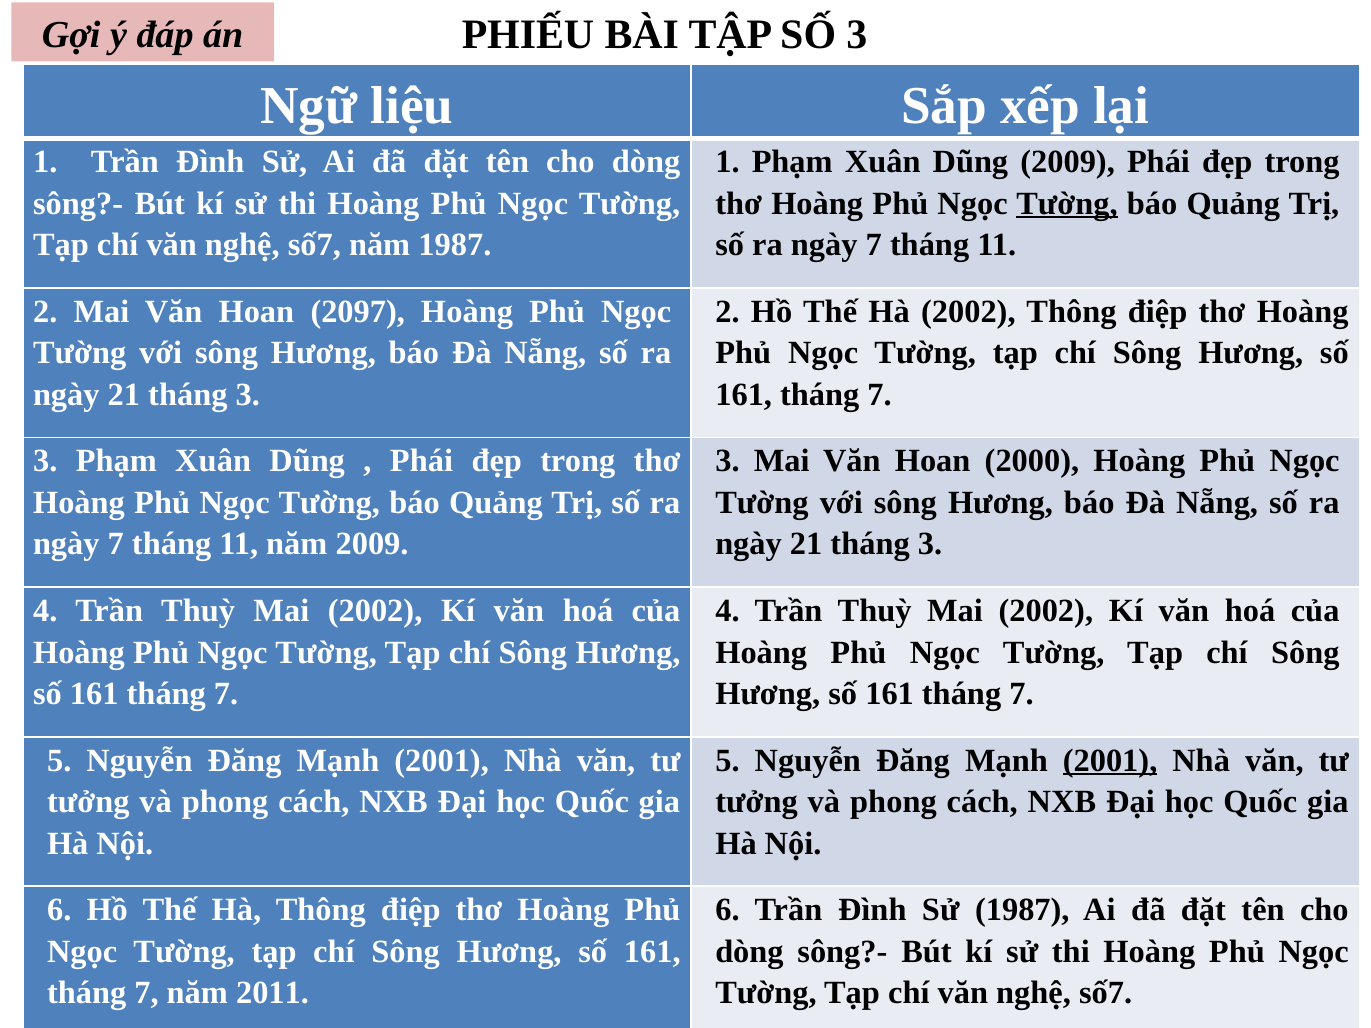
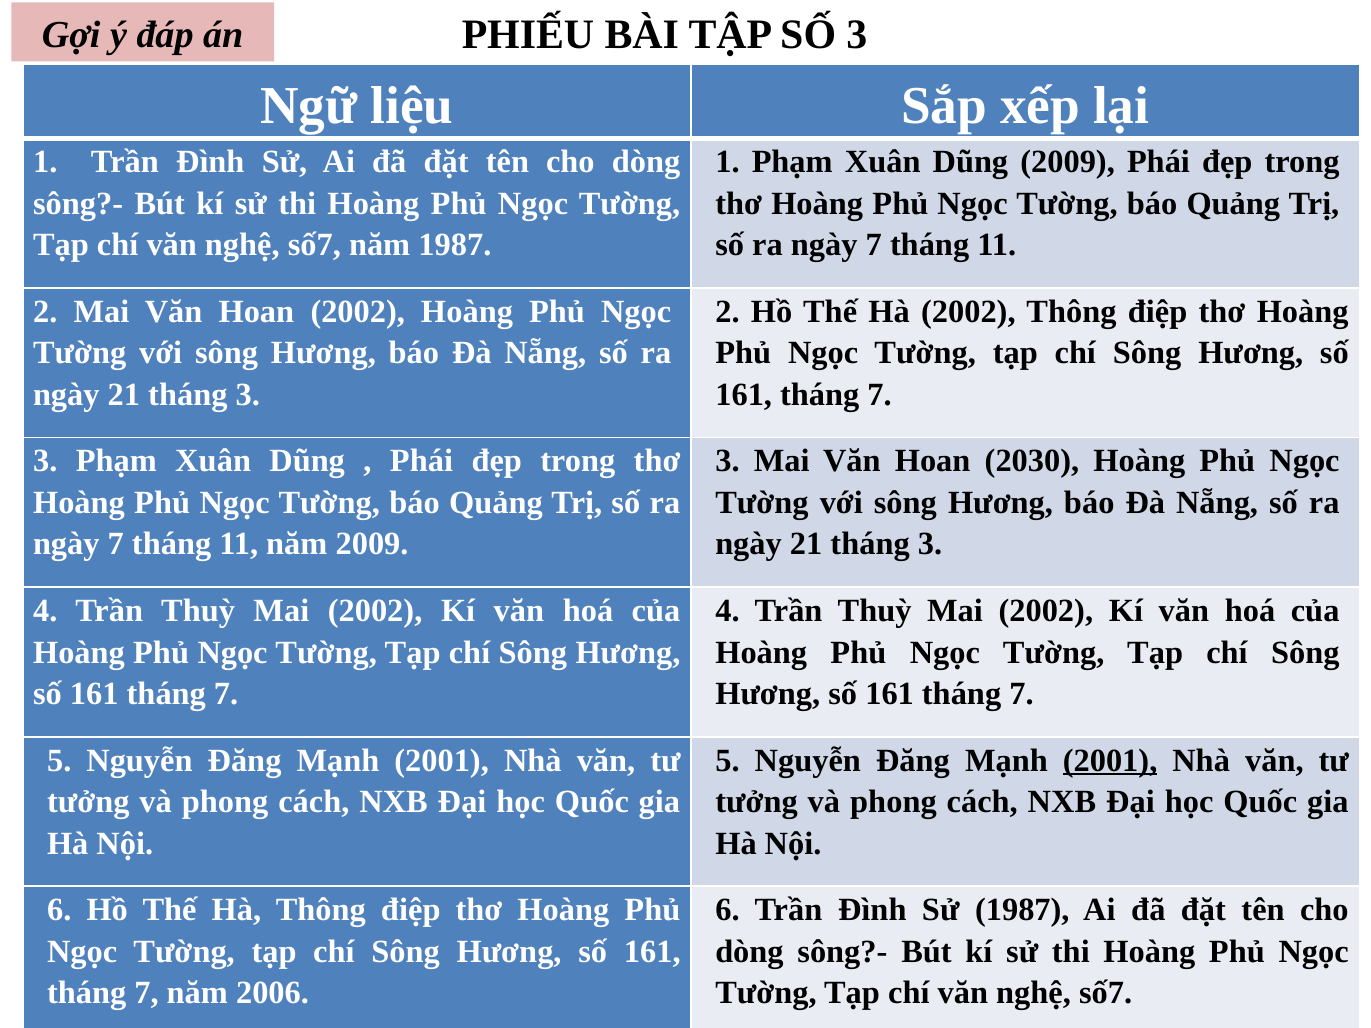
Tường at (1067, 203) underline: present -> none
Hoan 2097: 2097 -> 2002
2000: 2000 -> 2030
2011: 2011 -> 2006
